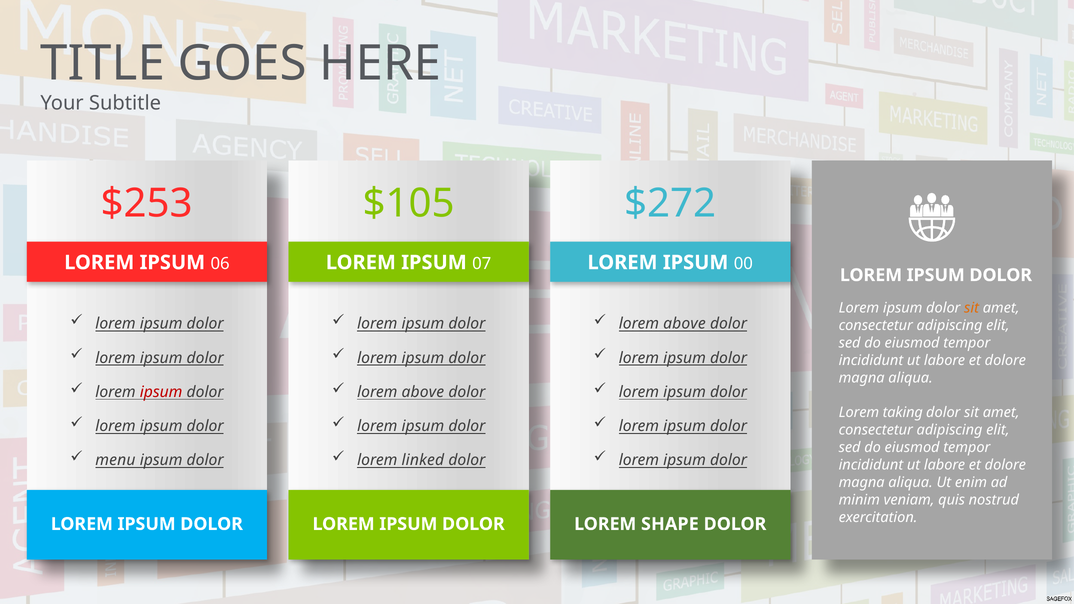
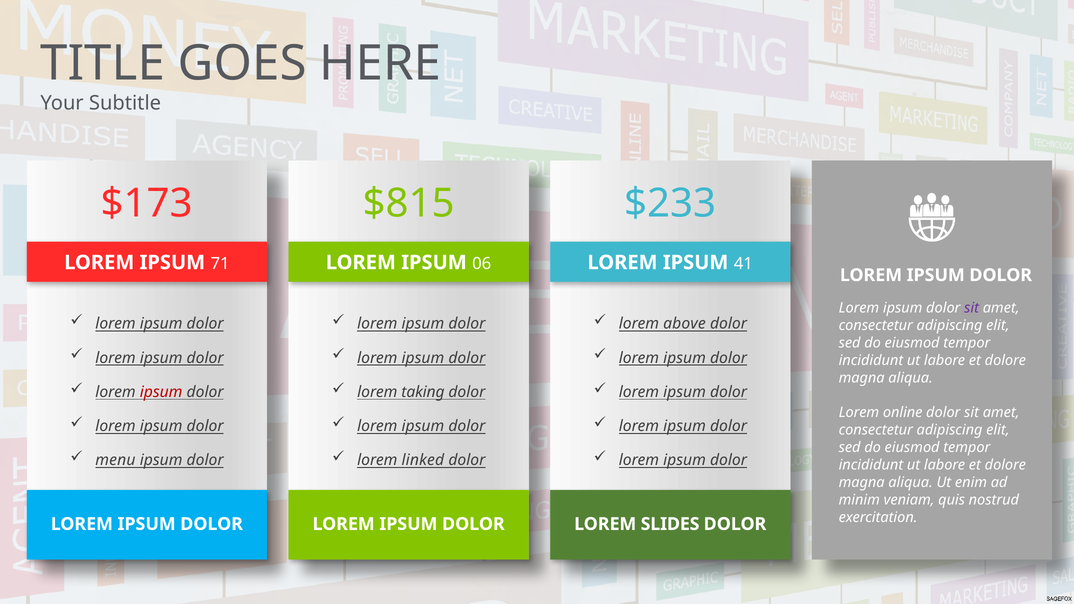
$253: $253 -> $173
$105: $105 -> $815
$272: $272 -> $233
06: 06 -> 71
07: 07 -> 06
00: 00 -> 41
sit at (972, 308) colour: orange -> purple
above at (423, 392): above -> taking
taking: taking -> online
SHAPE: SHAPE -> SLIDES
